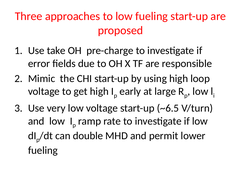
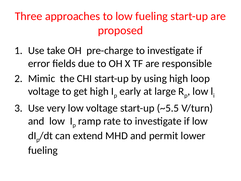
~6.5: ~6.5 -> ~5.5
double: double -> extend
